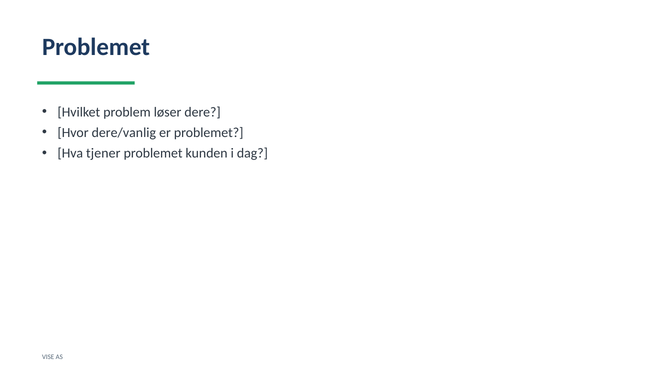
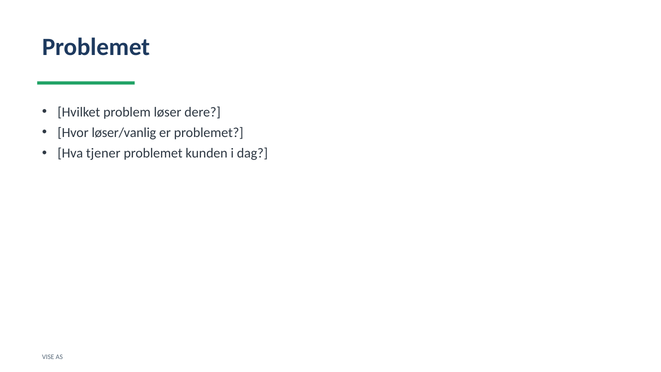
dere/vanlig: dere/vanlig -> løser/vanlig
